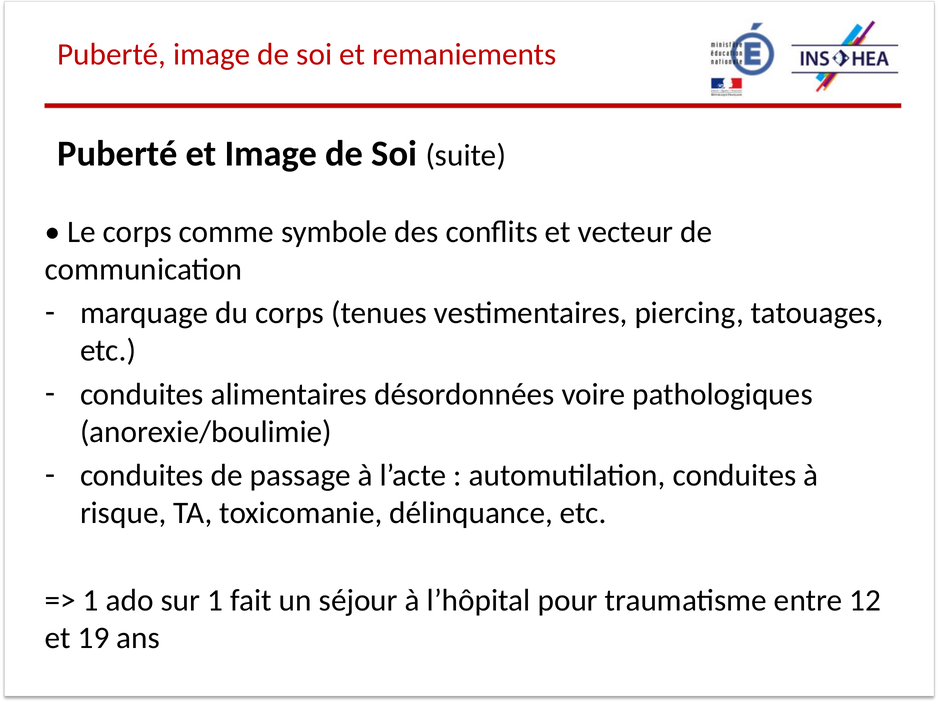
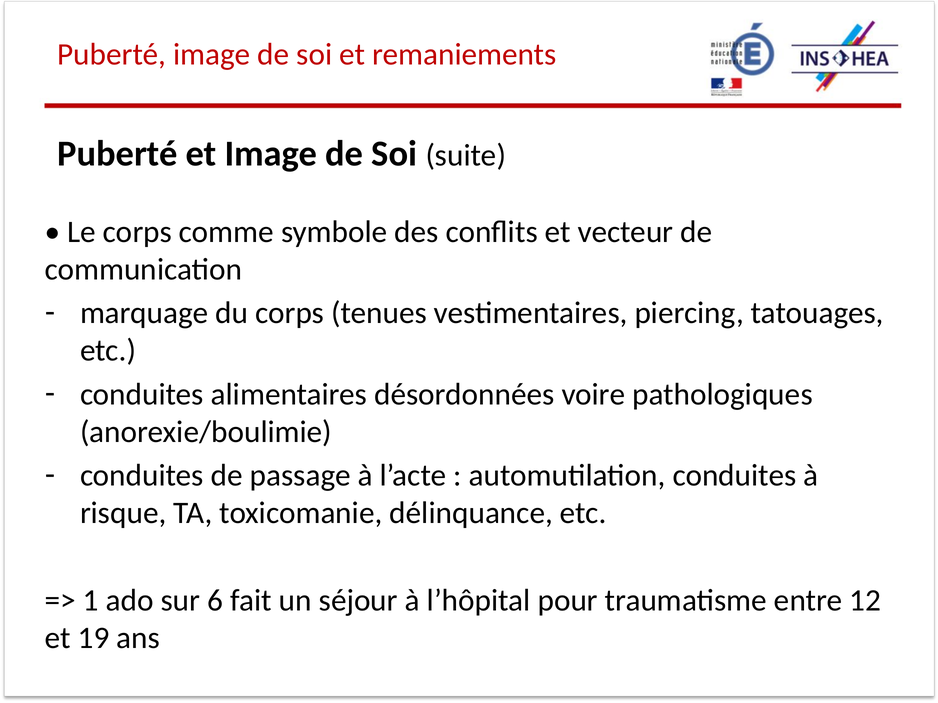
sur 1: 1 -> 6
